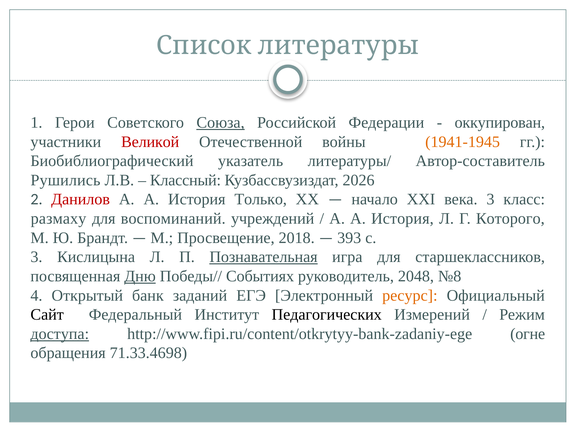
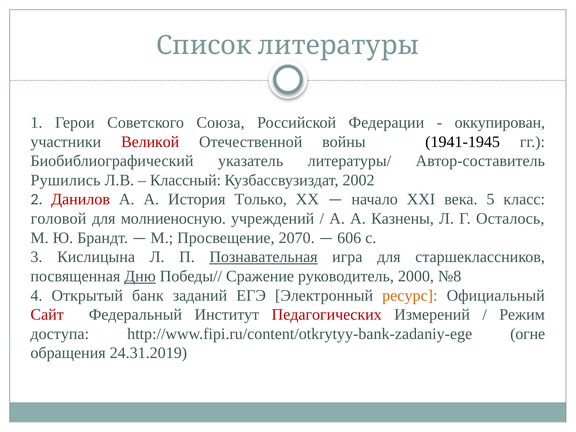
Союза underline: present -> none
1941-1945 colour: orange -> black
2026: 2026 -> 2002
века 3: 3 -> 5
размаху: размаху -> головой
воспоминаний: воспоминаний -> молниеносную
История at (402, 219): История -> Казнены
Которого: Которого -> Осталось
2018: 2018 -> 2070
393: 393 -> 606
Событиях: Событиях -> Сражение
2048: 2048 -> 2000
Сайт colour: black -> red
Педагогических colour: black -> red
доступа underline: present -> none
71.33.4698: 71.33.4698 -> 24.31.2019
